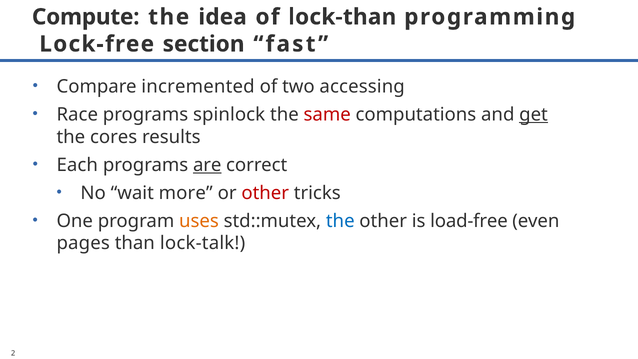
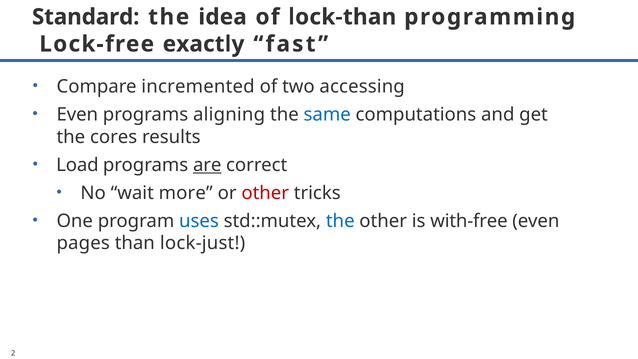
Compute: Compute -> Standard
section: section -> exactly
Race at (77, 115): Race -> Even
spinlock: spinlock -> aligning
same colour: red -> blue
get underline: present -> none
Each: Each -> Load
uses colour: orange -> blue
load-free: load-free -> with-free
lock-talk: lock-talk -> lock-just
